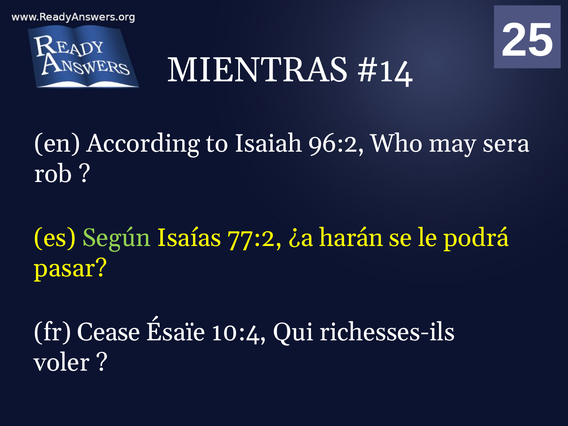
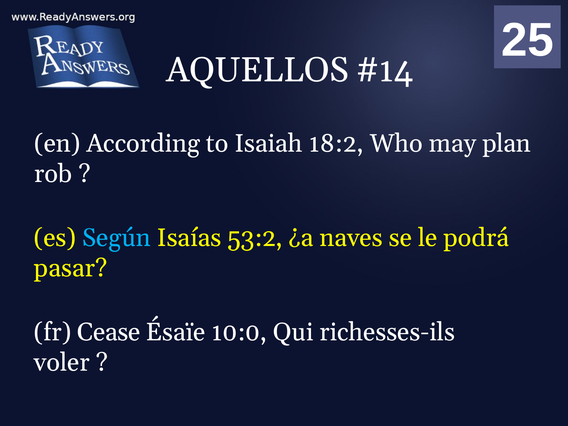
MIENTRAS: MIENTRAS -> AQUELLOS
96:2: 96:2 -> 18:2
sera: sera -> plan
Según colour: light green -> light blue
77:2: 77:2 -> 53:2
harán: harán -> naves
10:4: 10:4 -> 10:0
